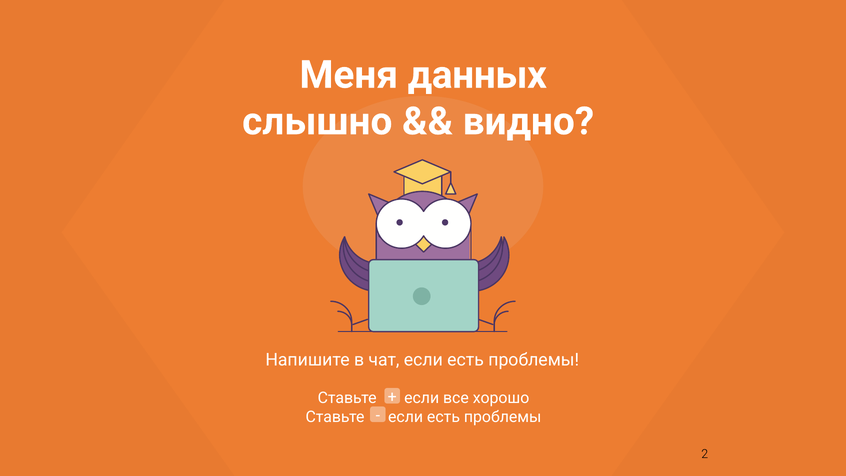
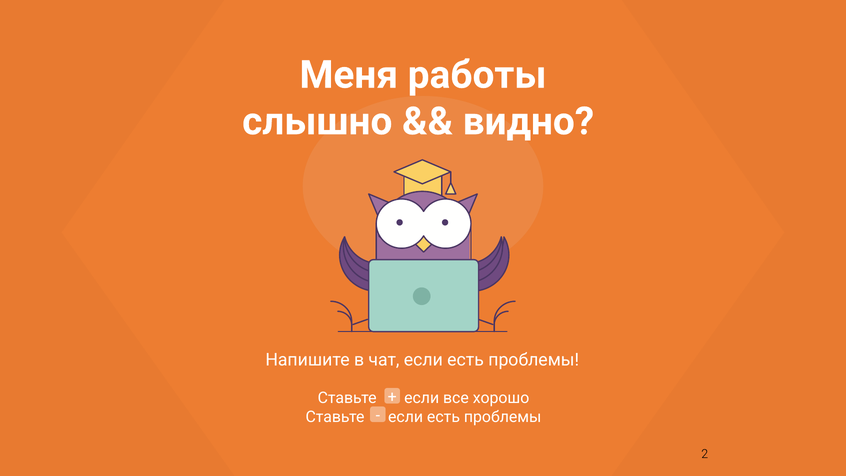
данных: данных -> работы
